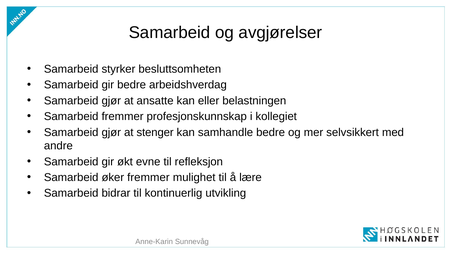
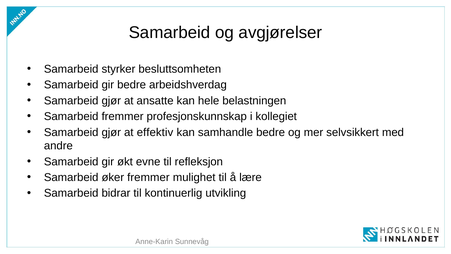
eller: eller -> hele
stenger: stenger -> effektiv
